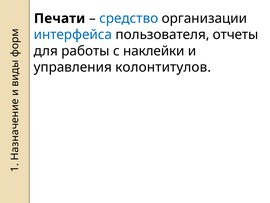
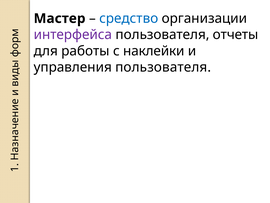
Печати: Печати -> Мастер
интерфейса colour: blue -> purple
управления колонтитулов: колонтитулов -> пользователя
